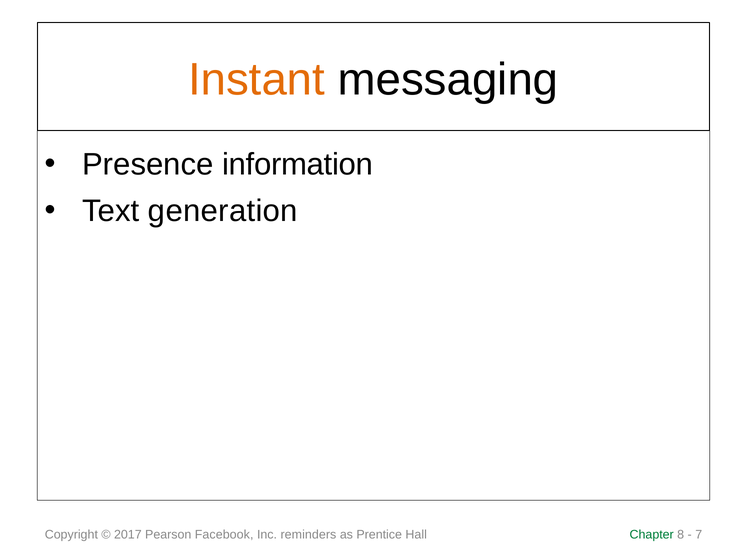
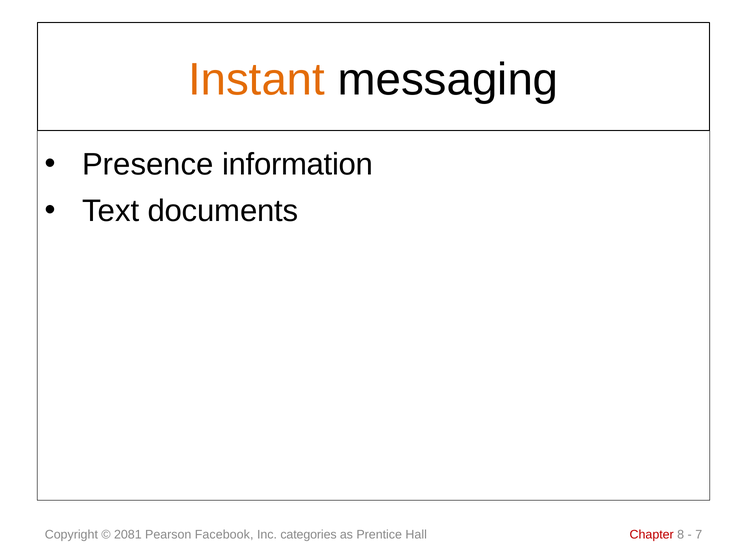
generation: generation -> documents
2017: 2017 -> 2081
reminders: reminders -> categories
Chapter colour: green -> red
